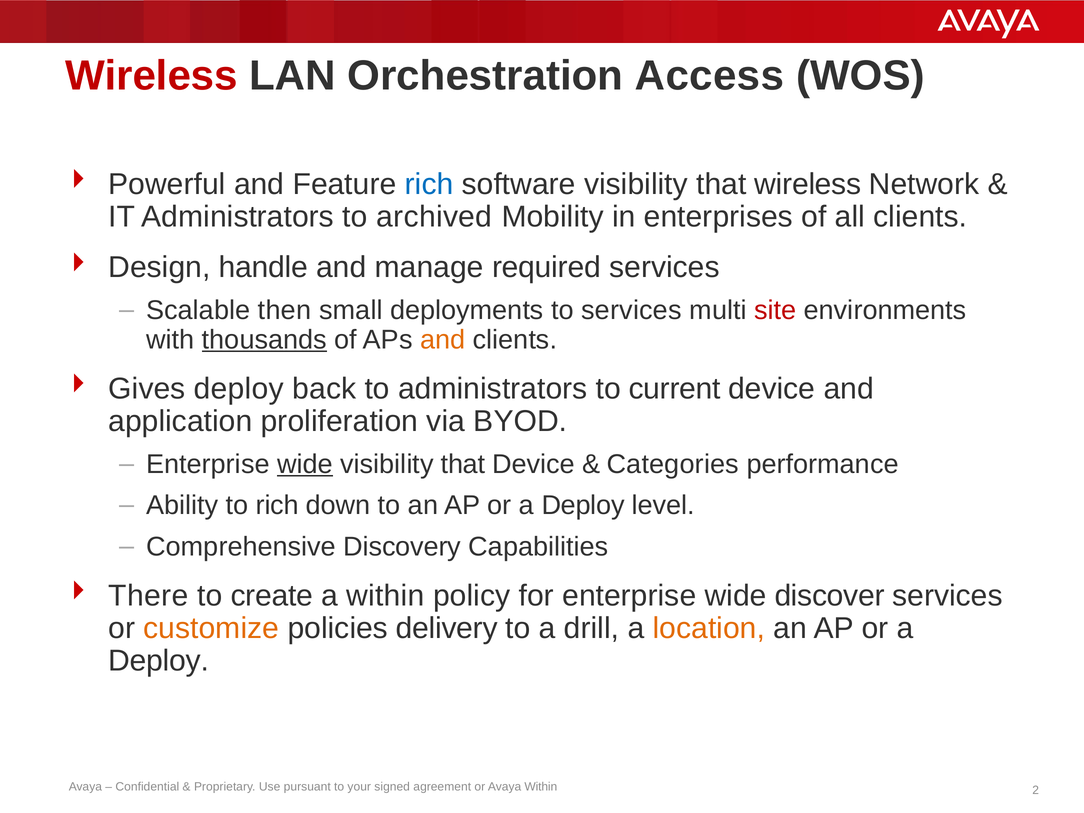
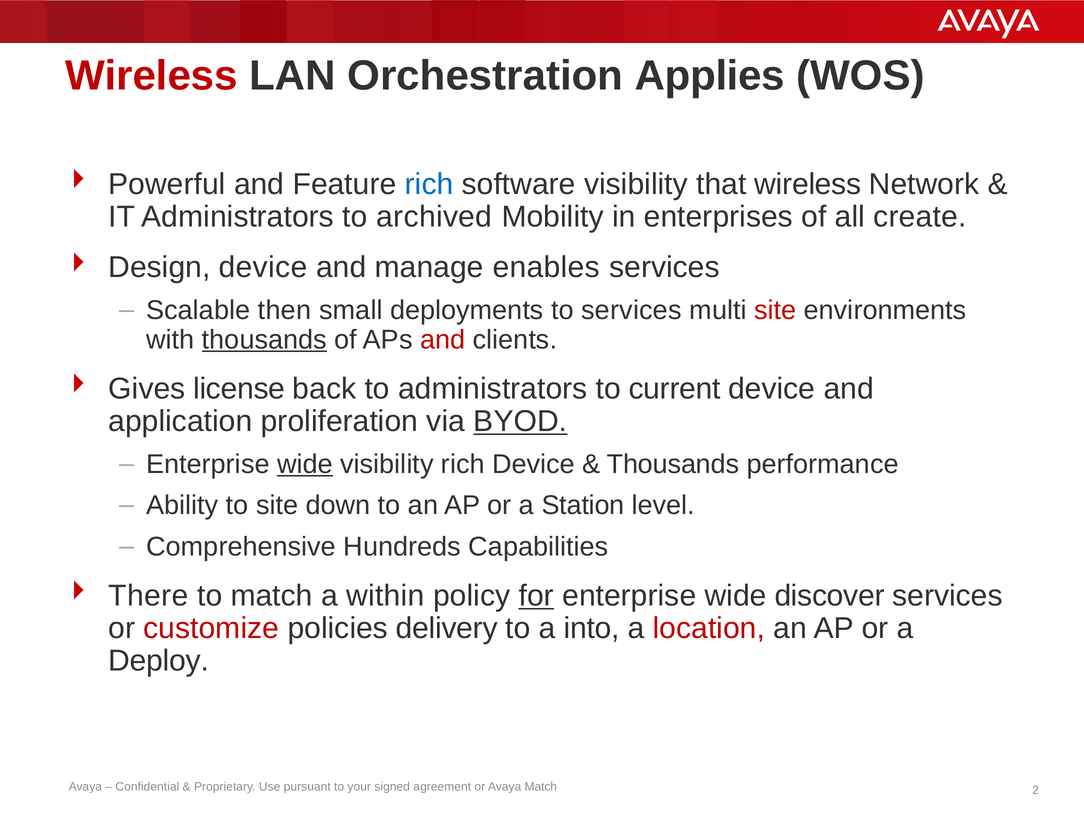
Access: Access -> Applies
all clients: clients -> create
Design handle: handle -> device
required: required -> enables
and at (443, 340) colour: orange -> red
Gives deploy: deploy -> license
BYOD underline: none -> present
that at (463, 464): that -> rich
Categories at (673, 464): Categories -> Thousands
to rich: rich -> site
Deploy at (583, 506): Deploy -> Station
Discovery: Discovery -> Hundreds
to create: create -> match
for underline: none -> present
customize colour: orange -> red
drill: drill -> into
location colour: orange -> red
Within at (541, 787): Within -> Match
